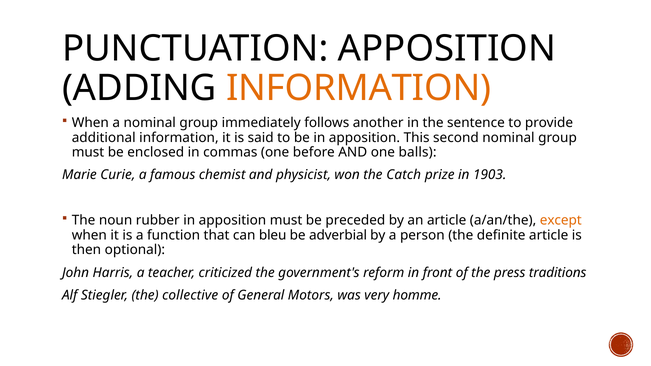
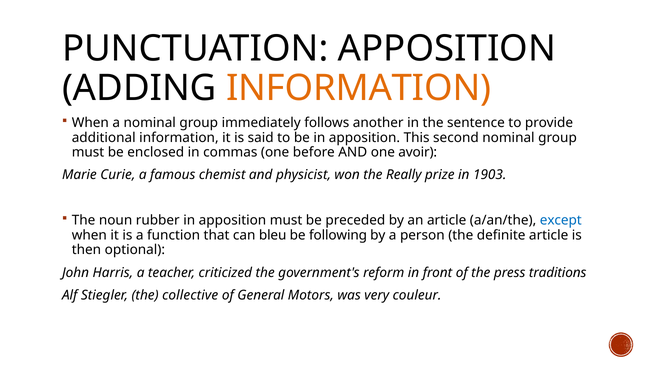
balls: balls -> avoir
Catch: Catch -> Really
except colour: orange -> blue
adverbial: adverbial -> following
homme: homme -> couleur
